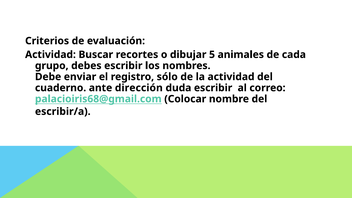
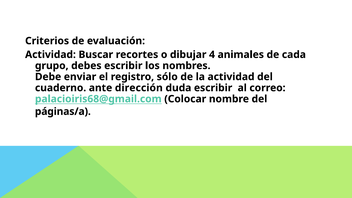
5: 5 -> 4
escribir/a: escribir/a -> páginas/a
